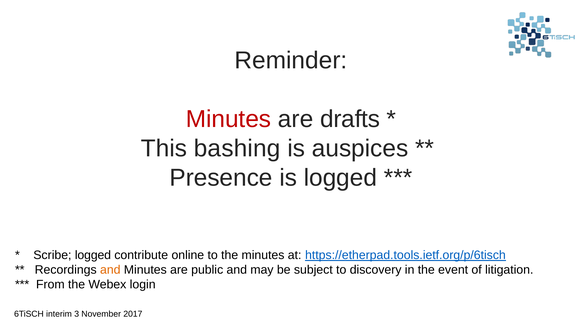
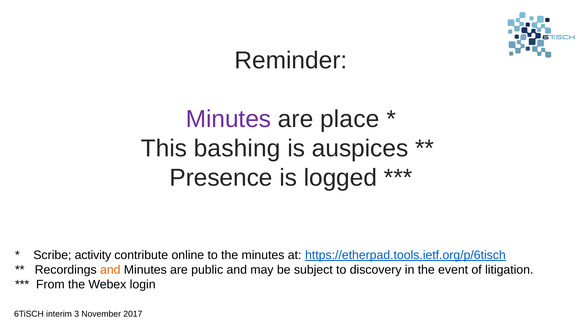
Minutes at (228, 119) colour: red -> purple
drafts: drafts -> place
Scribe logged: logged -> activity
